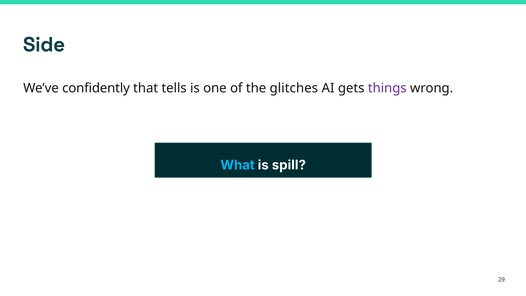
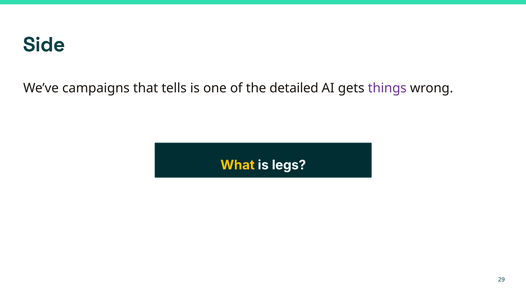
confidently: confidently -> campaigns
glitches: glitches -> detailed
What colour: light blue -> yellow
spill: spill -> legs
